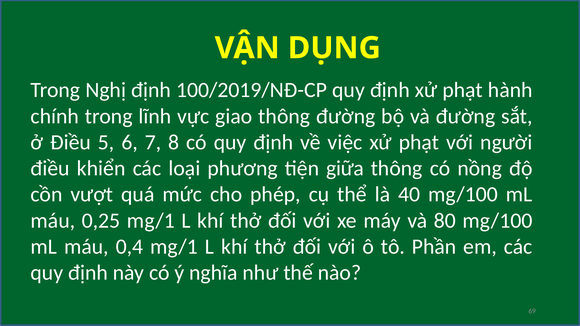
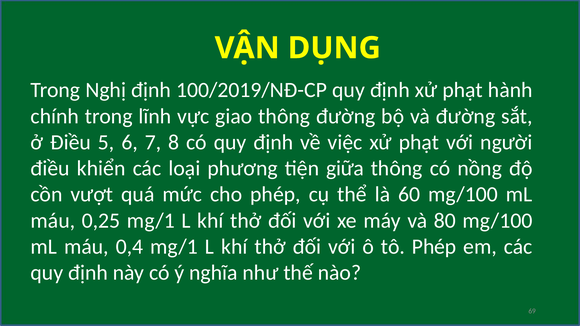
40: 40 -> 60
tô Phần: Phần -> Phép
